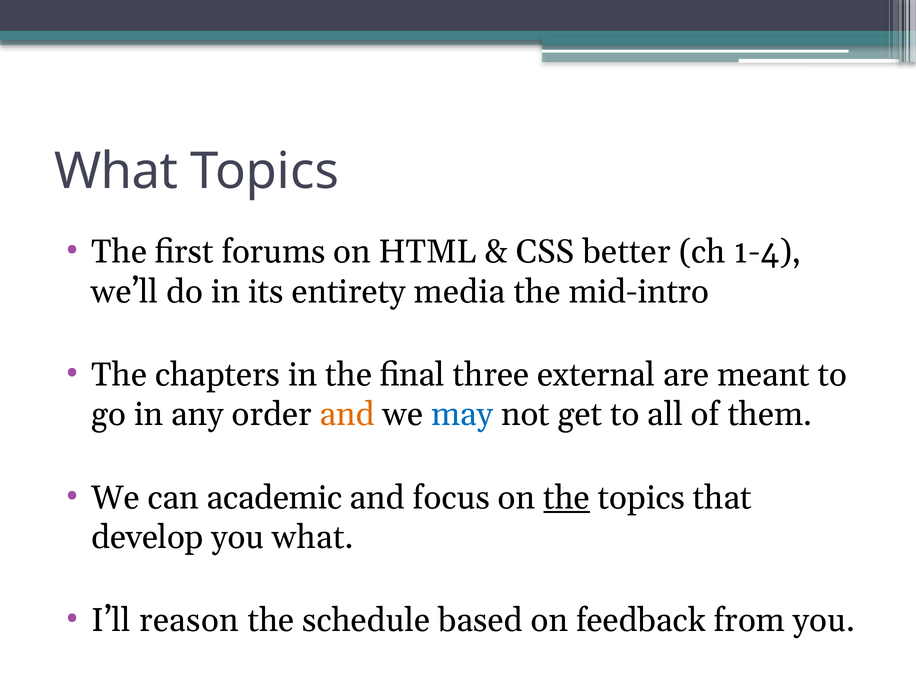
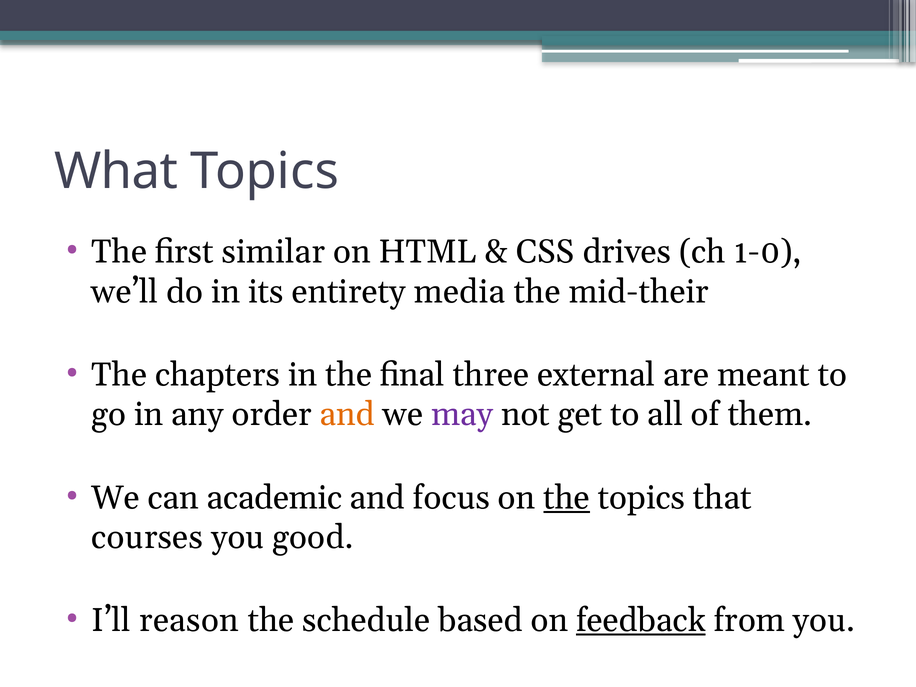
forums: forums -> similar
better: better -> drives
1-4: 1-4 -> 1-0
mid-intro: mid-intro -> mid-their
may colour: blue -> purple
develop: develop -> courses
you what: what -> good
feedback underline: none -> present
